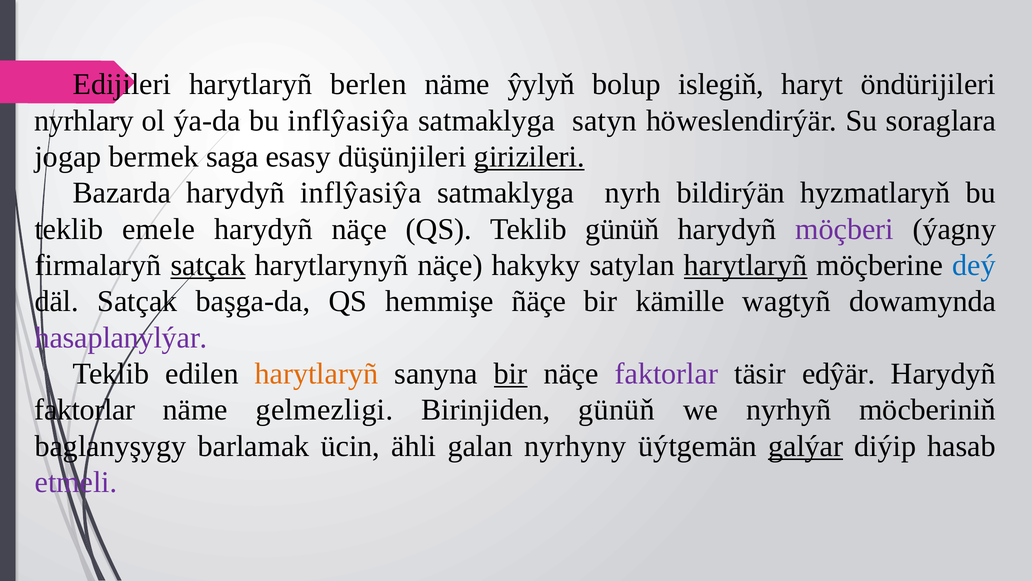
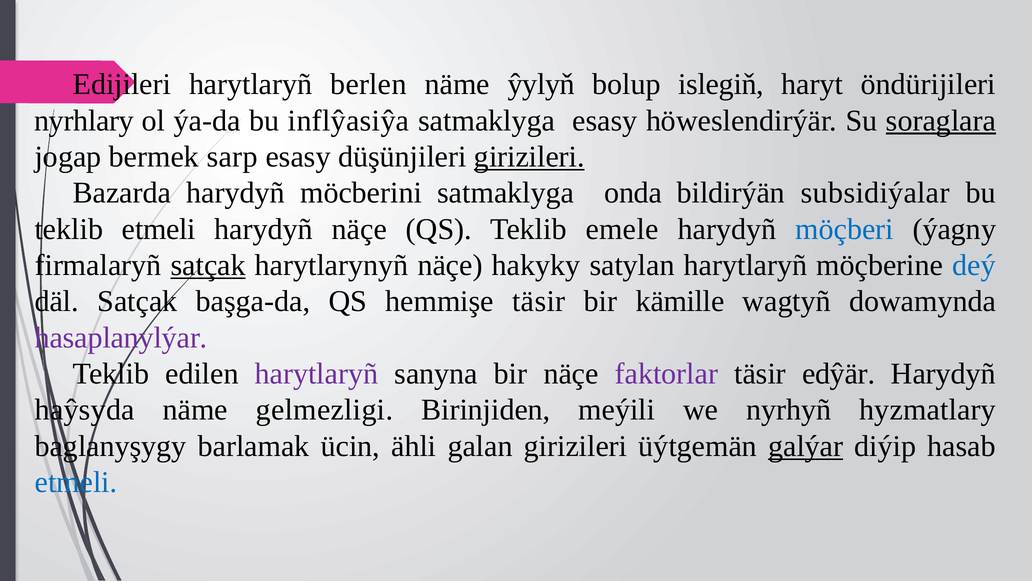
satmaklyga satyn: satyn -> esasy
soraglara underline: none -> present
saga: saga -> sarp
harydyñ inflŷasiŷa: inflŷasiŷa -> möcberini
nyrh: nyrh -> onda
hyzmatlaryň: hyzmatlaryň -> subsidiýalar
teklib emele: emele -> etmeli
Teklib günüň: günüň -> emele
möçberi colour: purple -> blue
harytlaryñ at (746, 265) underline: present -> none
hemmişe ñäçe: ñäçe -> täsir
harytlaryñ at (316, 374) colour: orange -> purple
bir at (511, 374) underline: present -> none
faktorlar at (85, 410): faktorlar -> haŷsyda
Birinjiden günüň: günüň -> meýili
möcberiniň: möcberiniň -> hyzmatlary
galan nyrhyny: nyrhyny -> girizileri
etmeli at (76, 482) colour: purple -> blue
